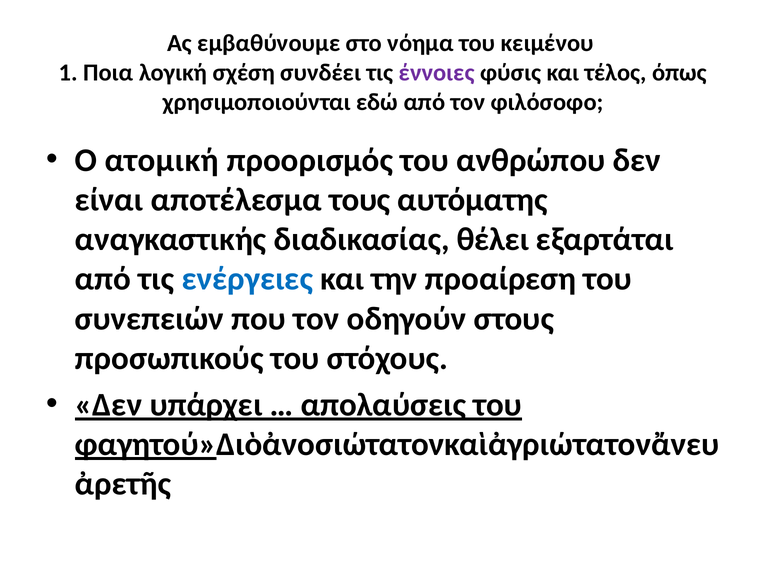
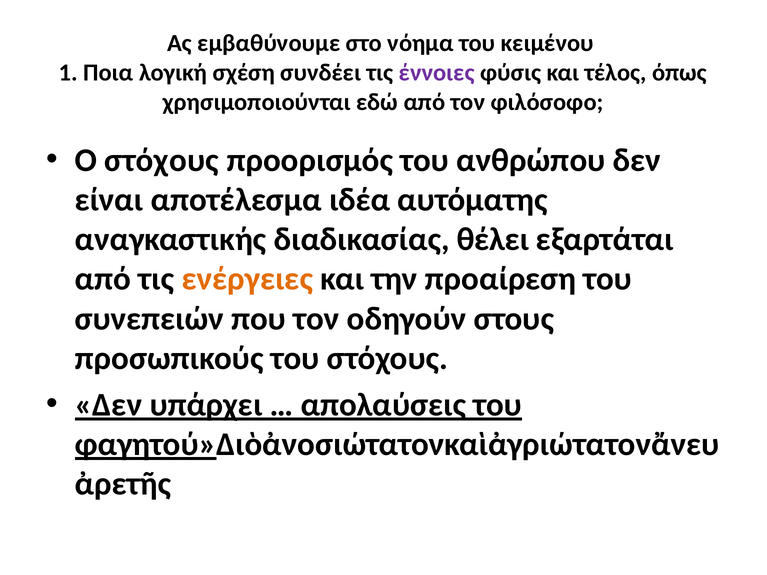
Ο ατομική: ατομική -> στόχους
τους: τους -> ιδέα
ενέργειες colour: blue -> orange
